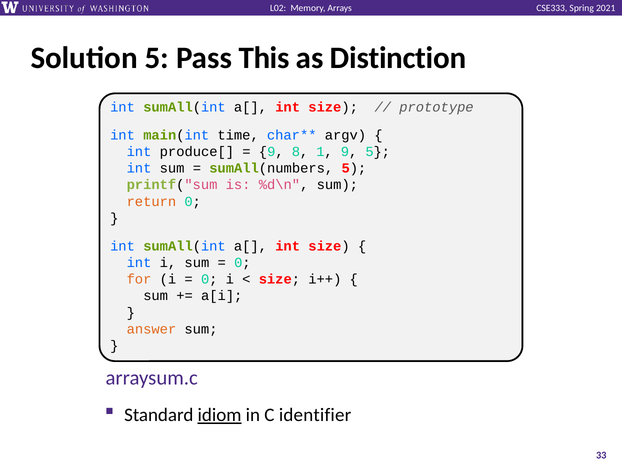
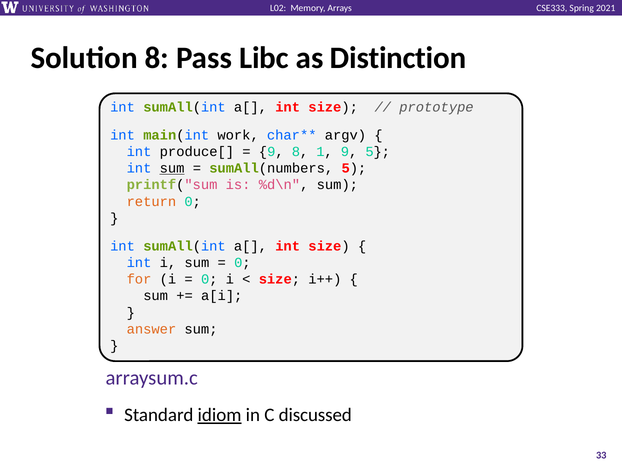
Solution 5: 5 -> 8
This: This -> Libc
time: time -> work
sum at (172, 168) underline: none -> present
identifier: identifier -> discussed
